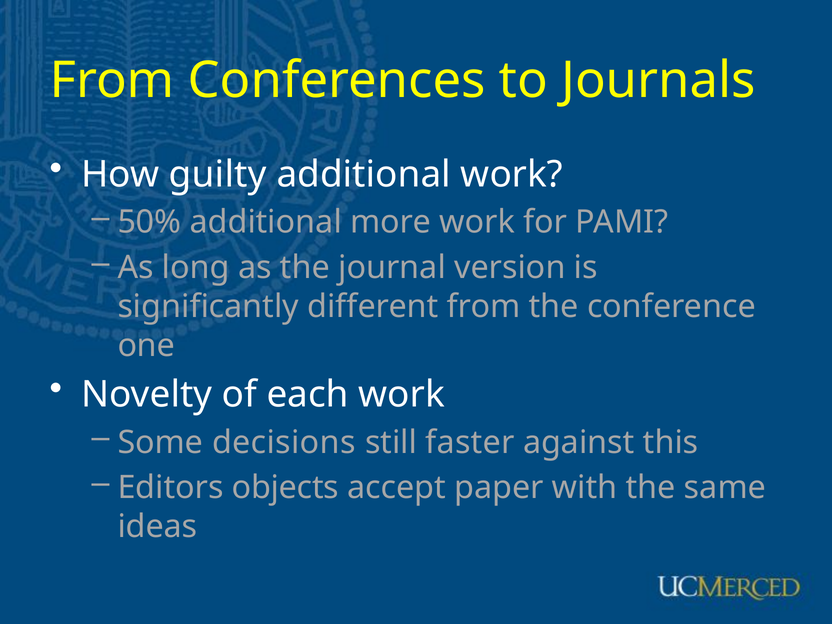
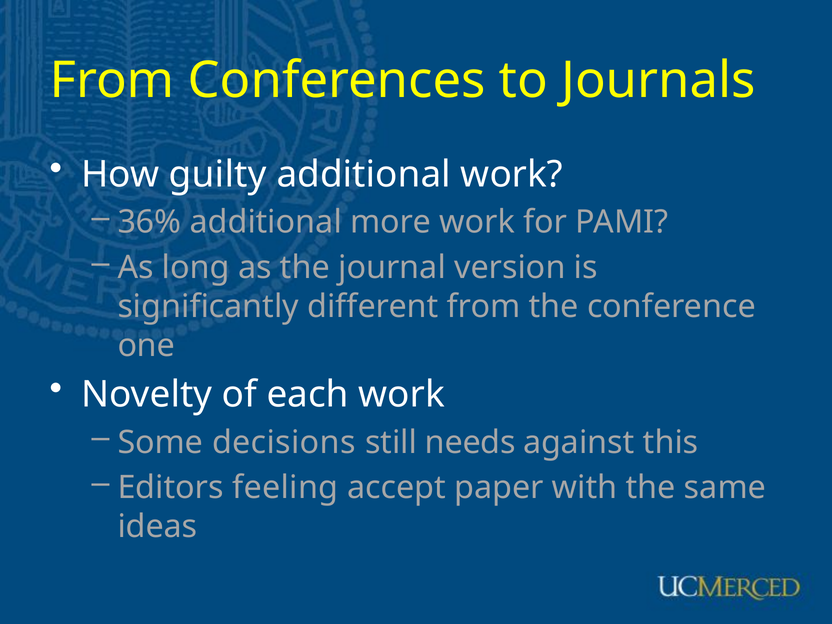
50%: 50% -> 36%
faster: faster -> needs
objects: objects -> feeling
